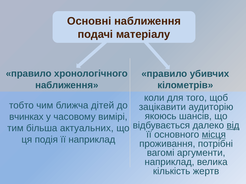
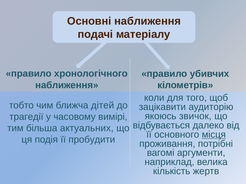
шансів: шансів -> звичок
вчинках: вчинках -> трагедії
від underline: present -> none
її наприклад: наприклад -> пробудити
